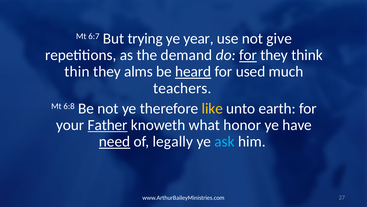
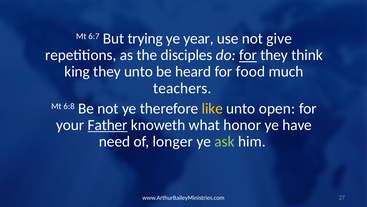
demand: demand -> disciples
thin: thin -> king
they alms: alms -> unto
heard underline: present -> none
used: used -> food
earth: earth -> open
need underline: present -> none
legally: legally -> longer
ask colour: light blue -> light green
